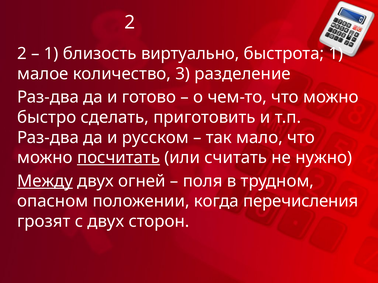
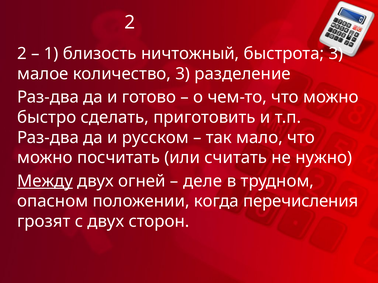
виртуально: виртуально -> ничтожный
быстрота 1: 1 -> 3
посчитать underline: present -> none
поля: поля -> деле
